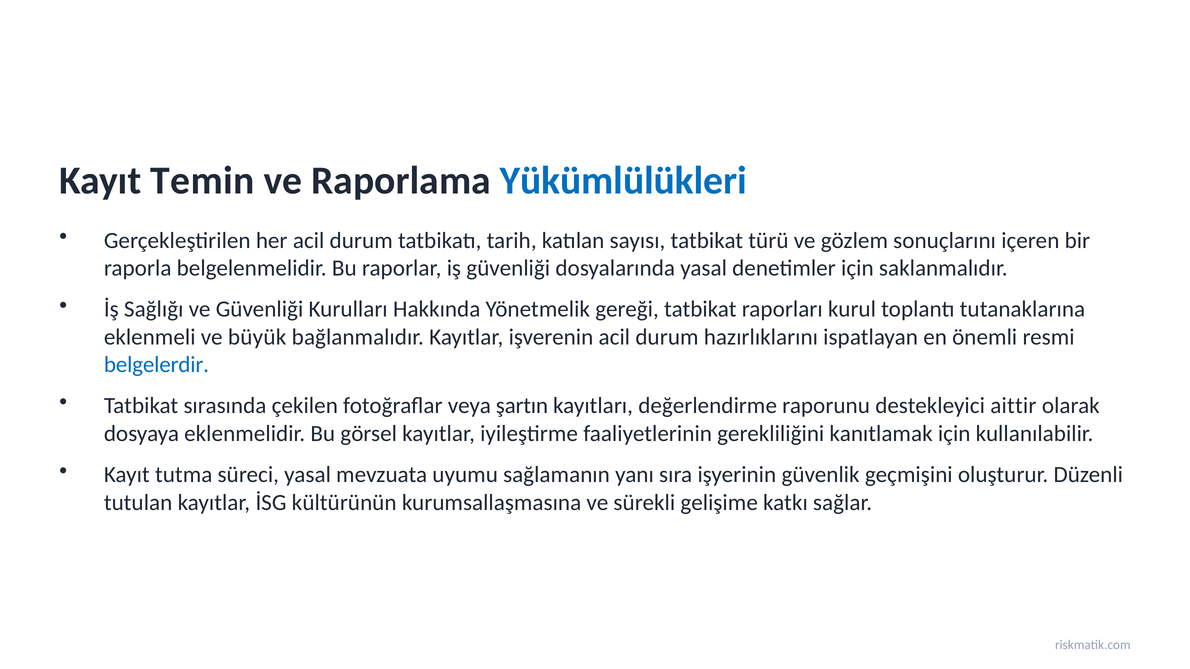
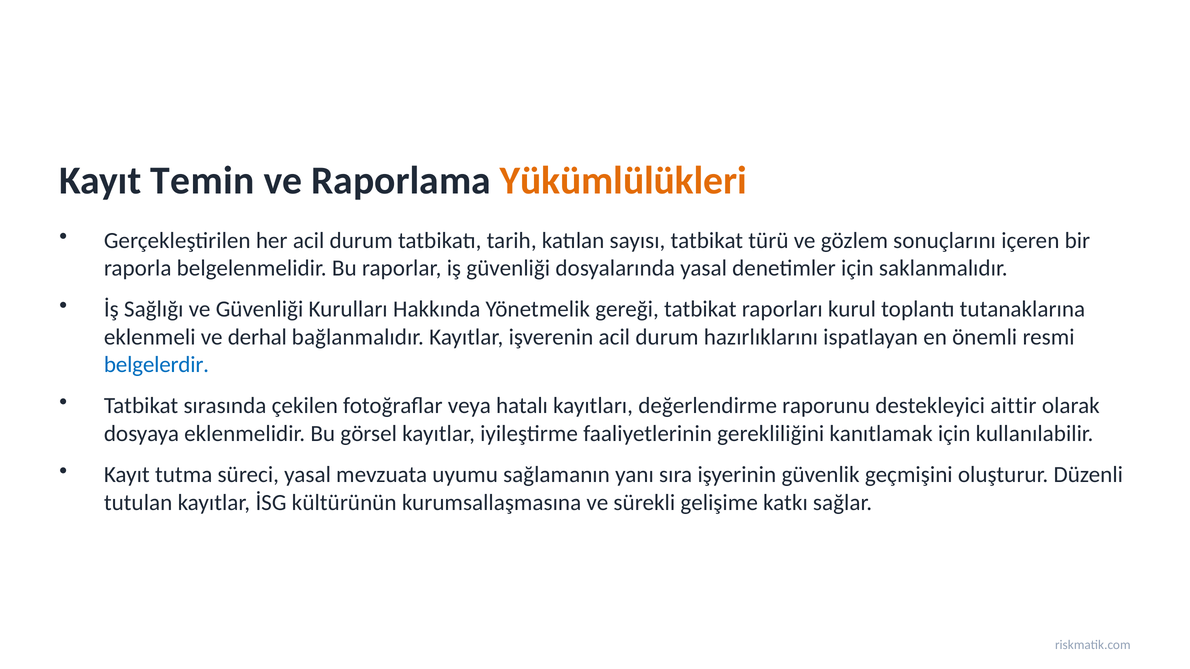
Yükümlülükleri colour: blue -> orange
büyük: büyük -> derhal
şartın: şartın -> hatalı
